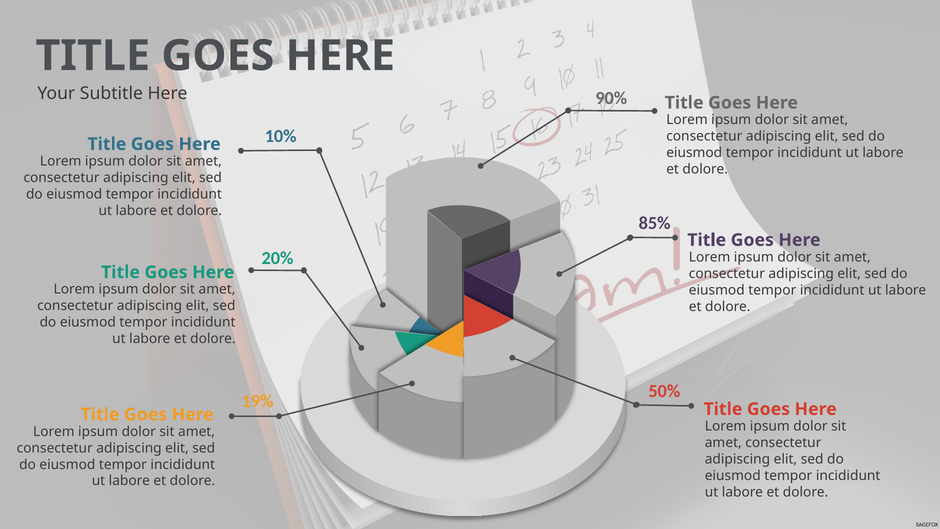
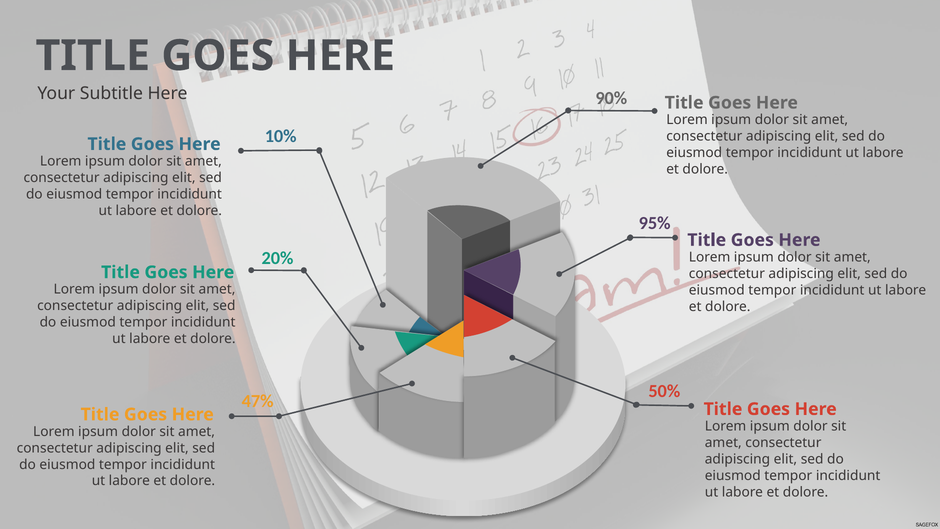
85%: 85% -> 95%
19%: 19% -> 47%
